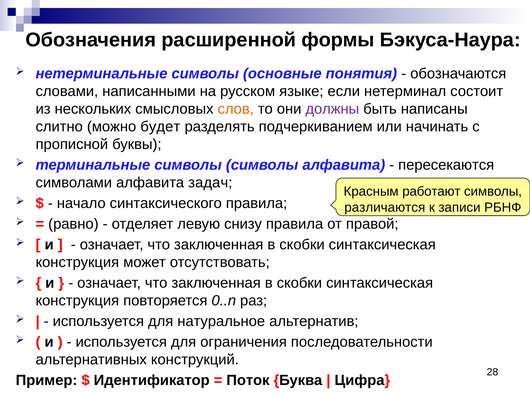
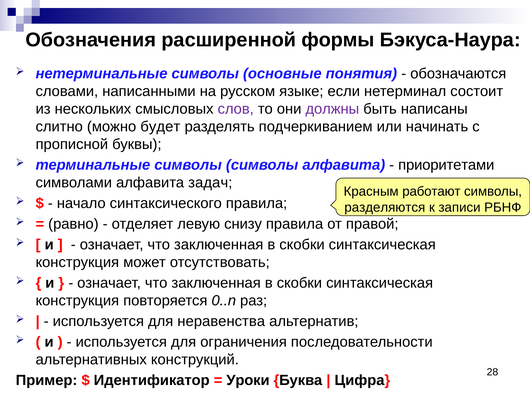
слов colour: orange -> purple
пересекаются: пересекаются -> приоритетами
различаются: различаются -> разделяются
натуральное: натуральное -> неравенства
Поток: Поток -> Уроки
